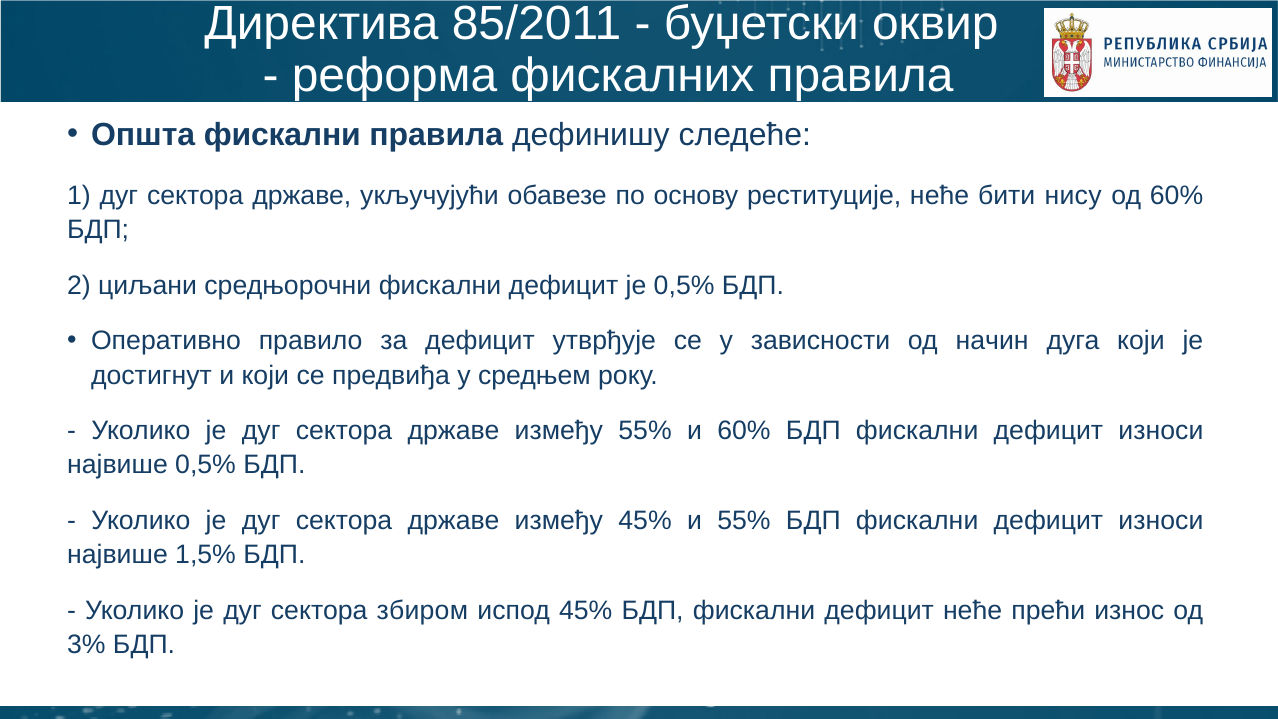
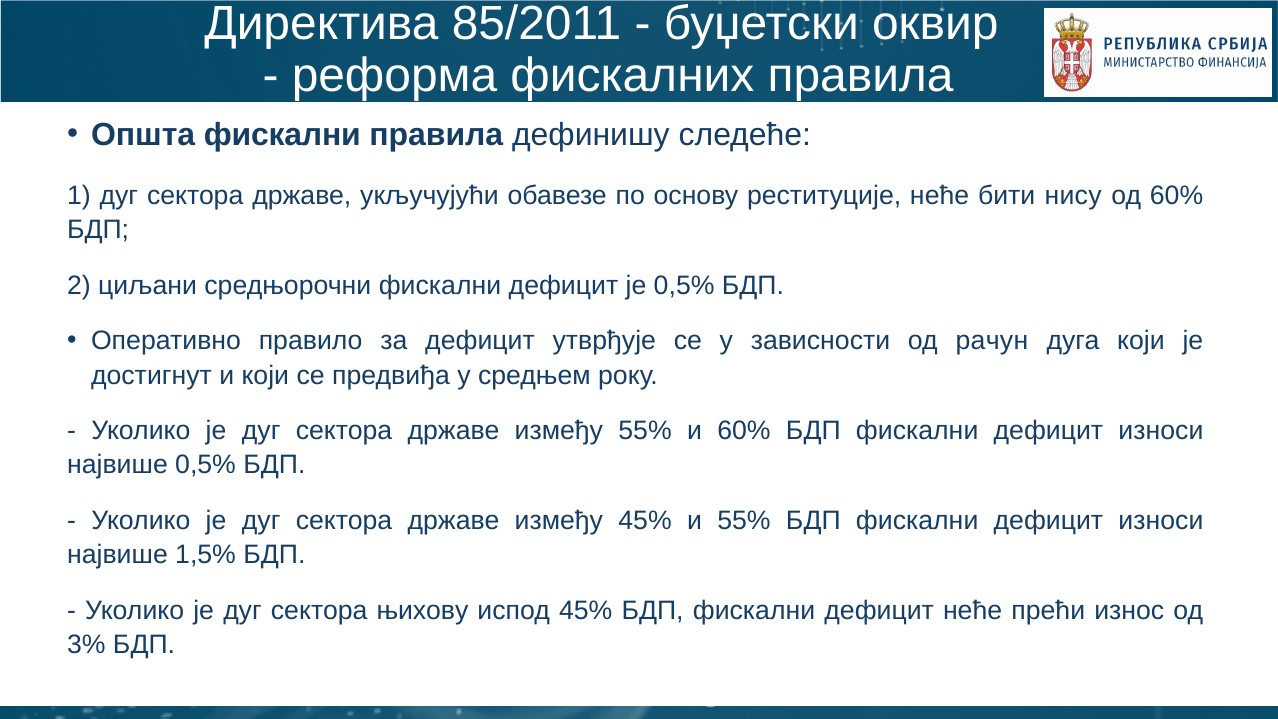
начин: начин -> рачун
збиром: збиром -> њихову
